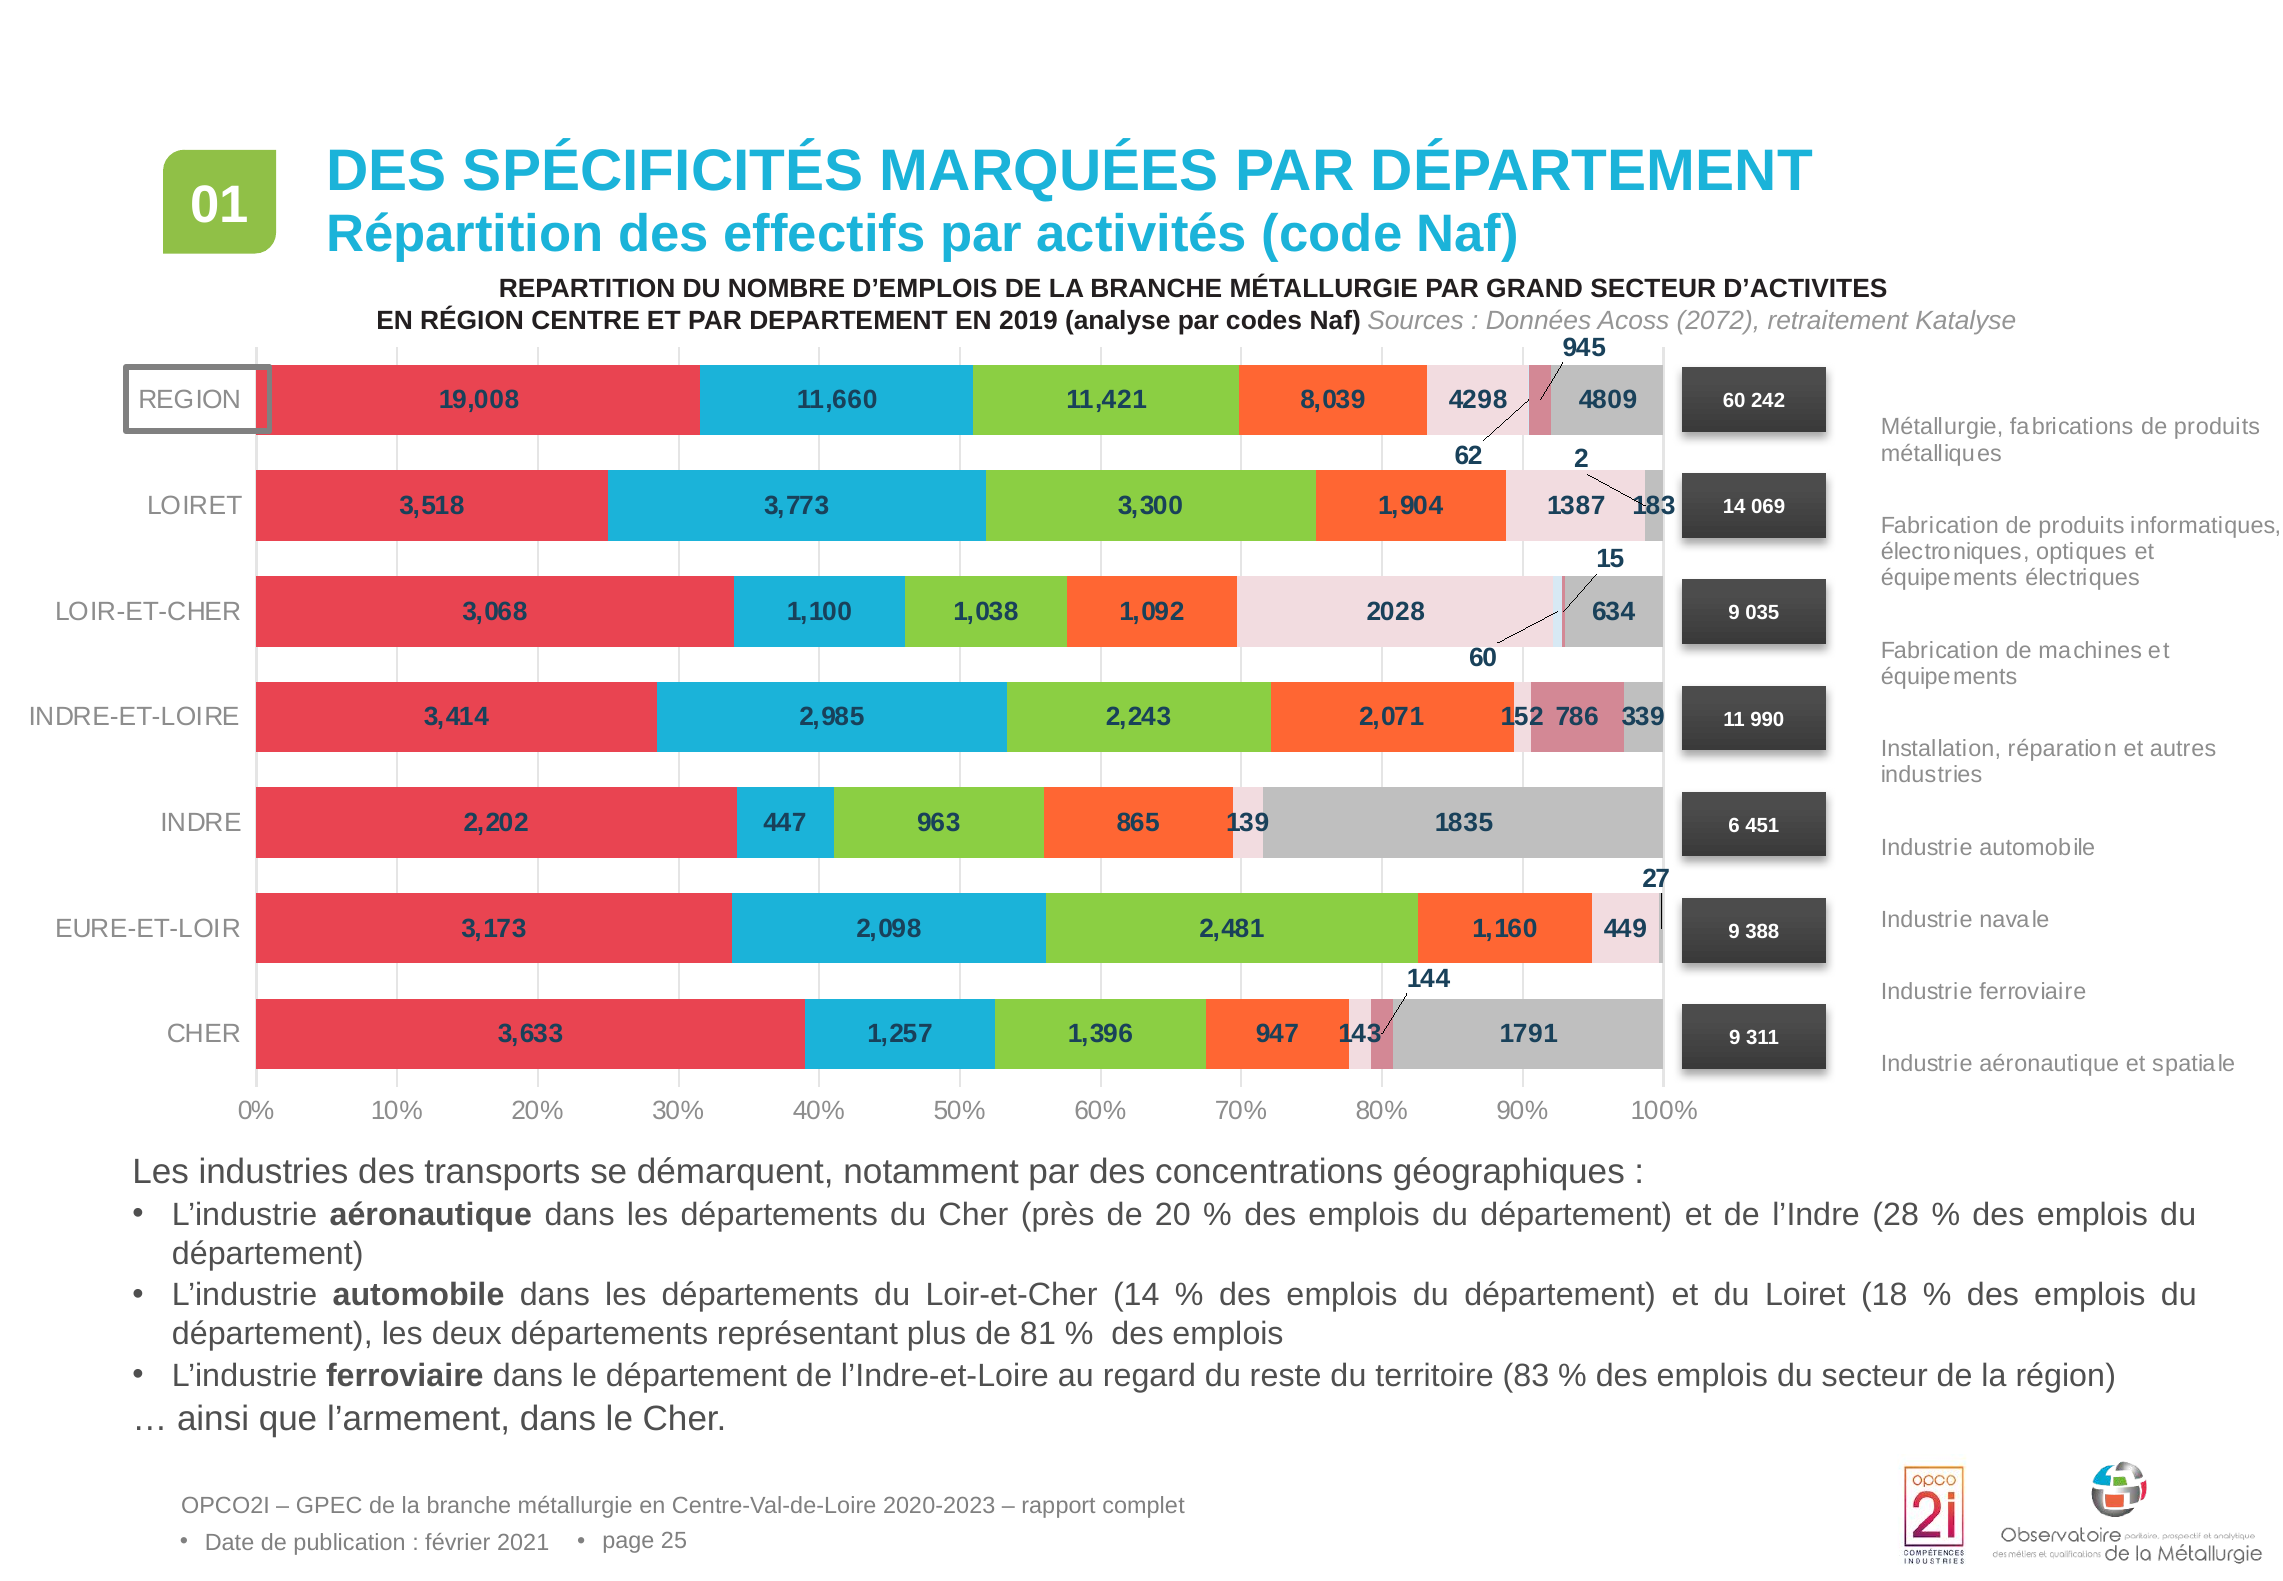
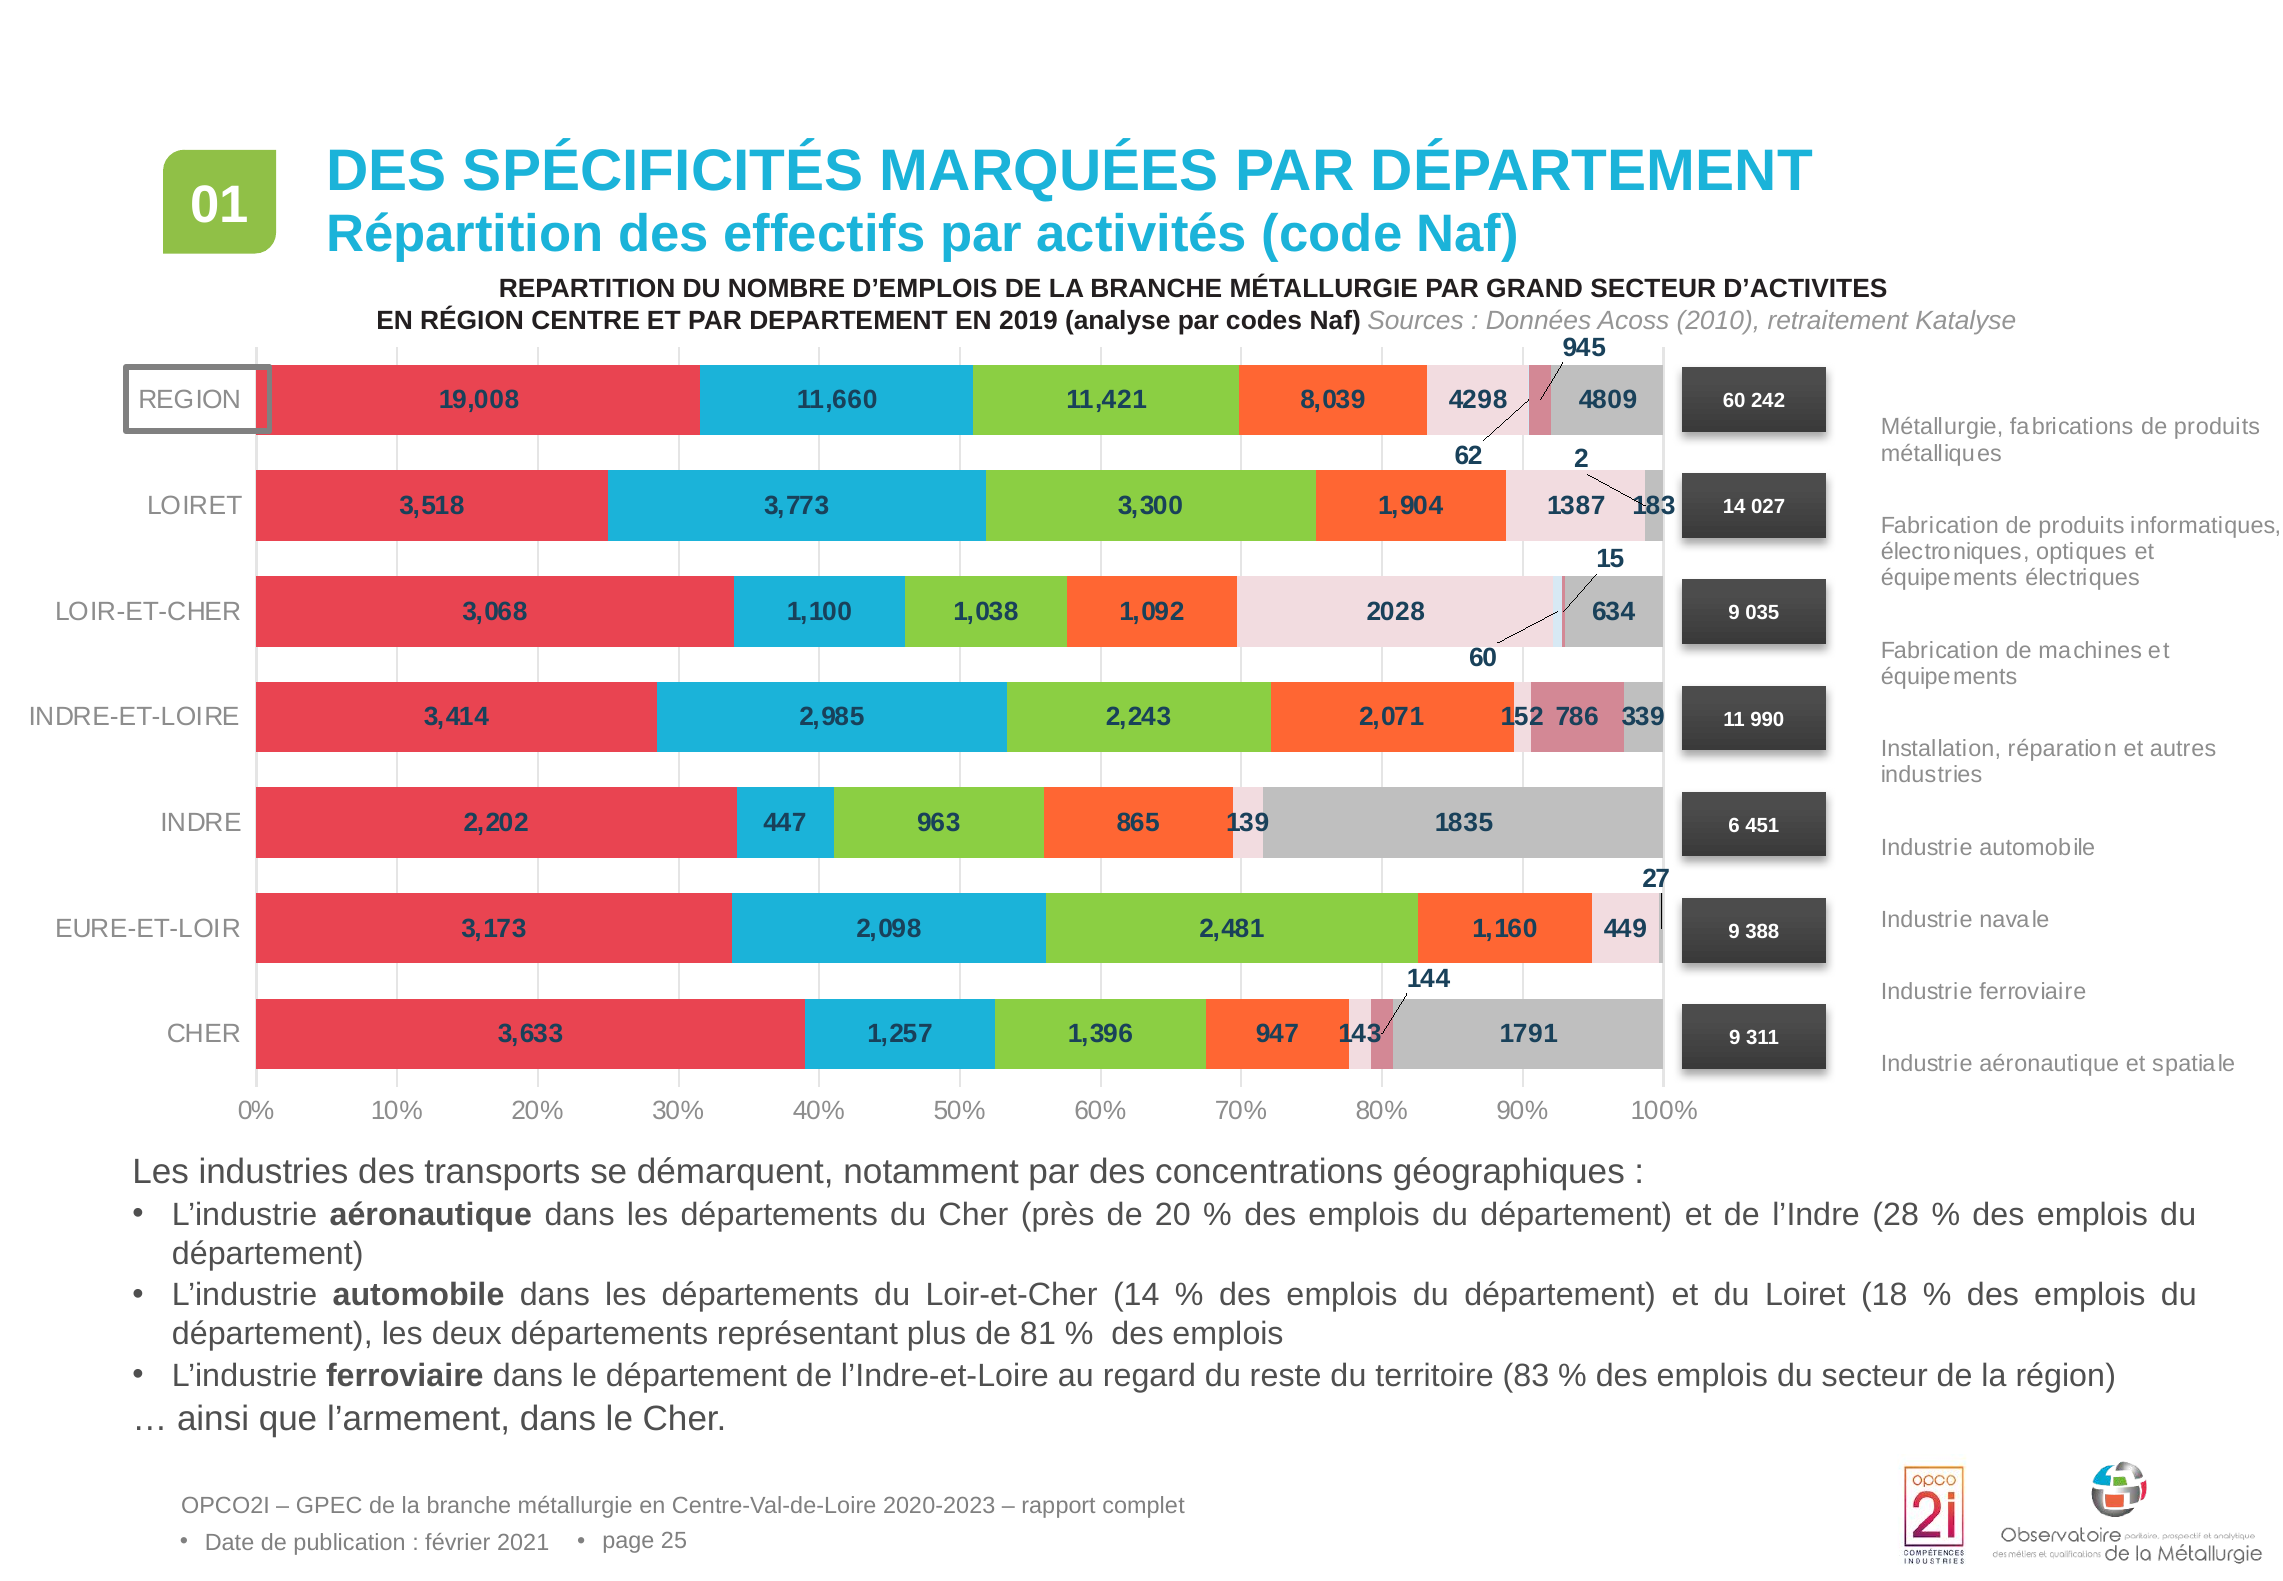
2072: 2072 -> 2010
069: 069 -> 027
